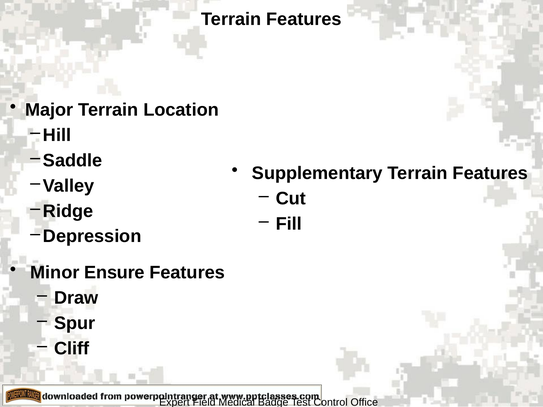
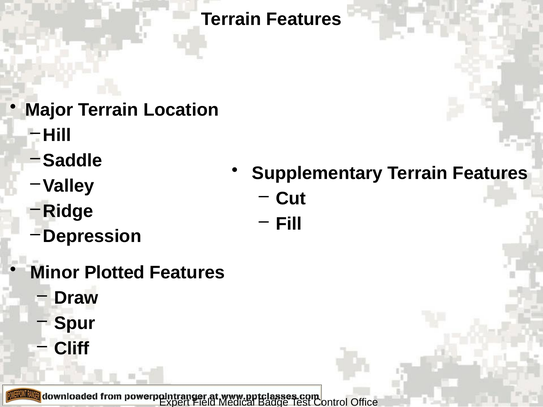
Ensure: Ensure -> Plotted
